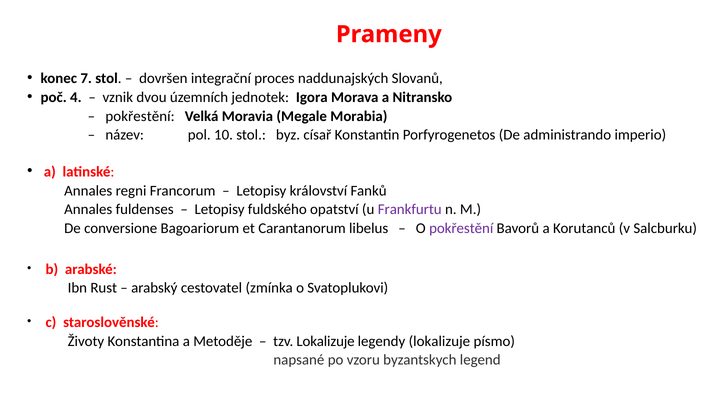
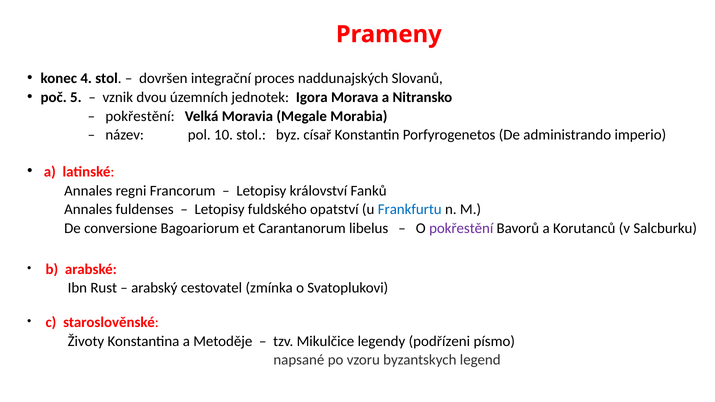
7: 7 -> 4
4: 4 -> 5
Frankfurtu colour: purple -> blue
tzv Lokalizuje: Lokalizuje -> Mikulčice
legendy lokalizuje: lokalizuje -> podřízeni
